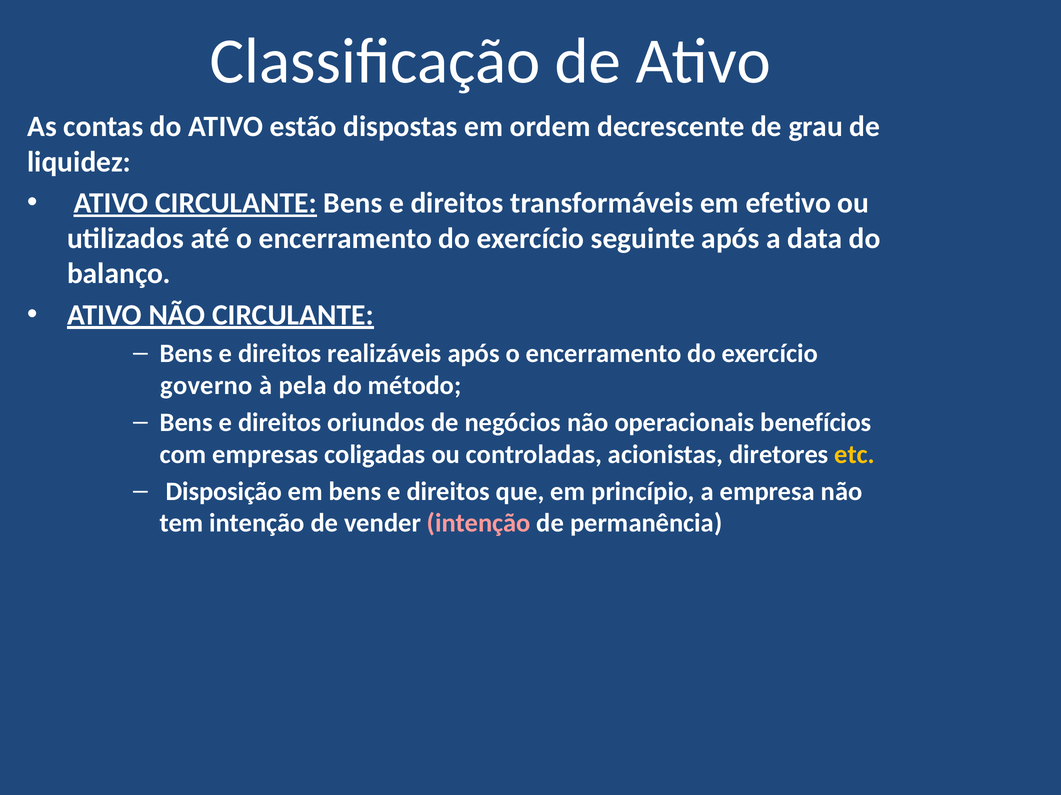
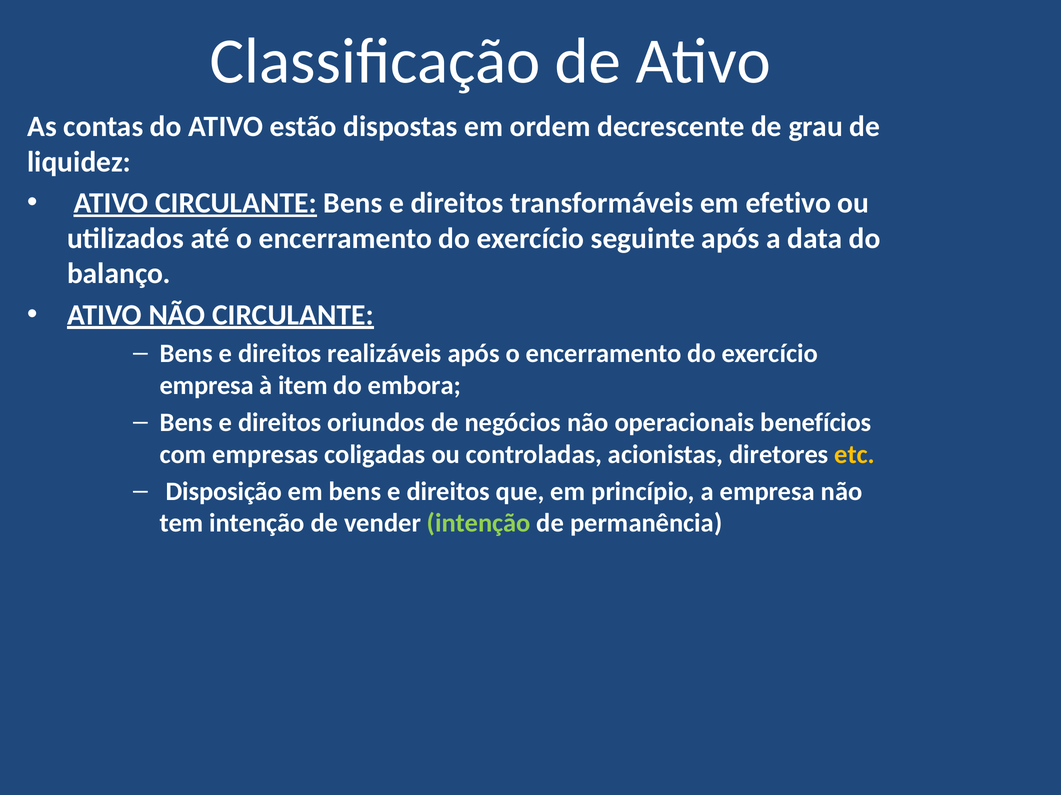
governo at (206, 386): governo -> empresa
pela: pela -> item
método: método -> embora
intenção at (479, 524) colour: pink -> light green
